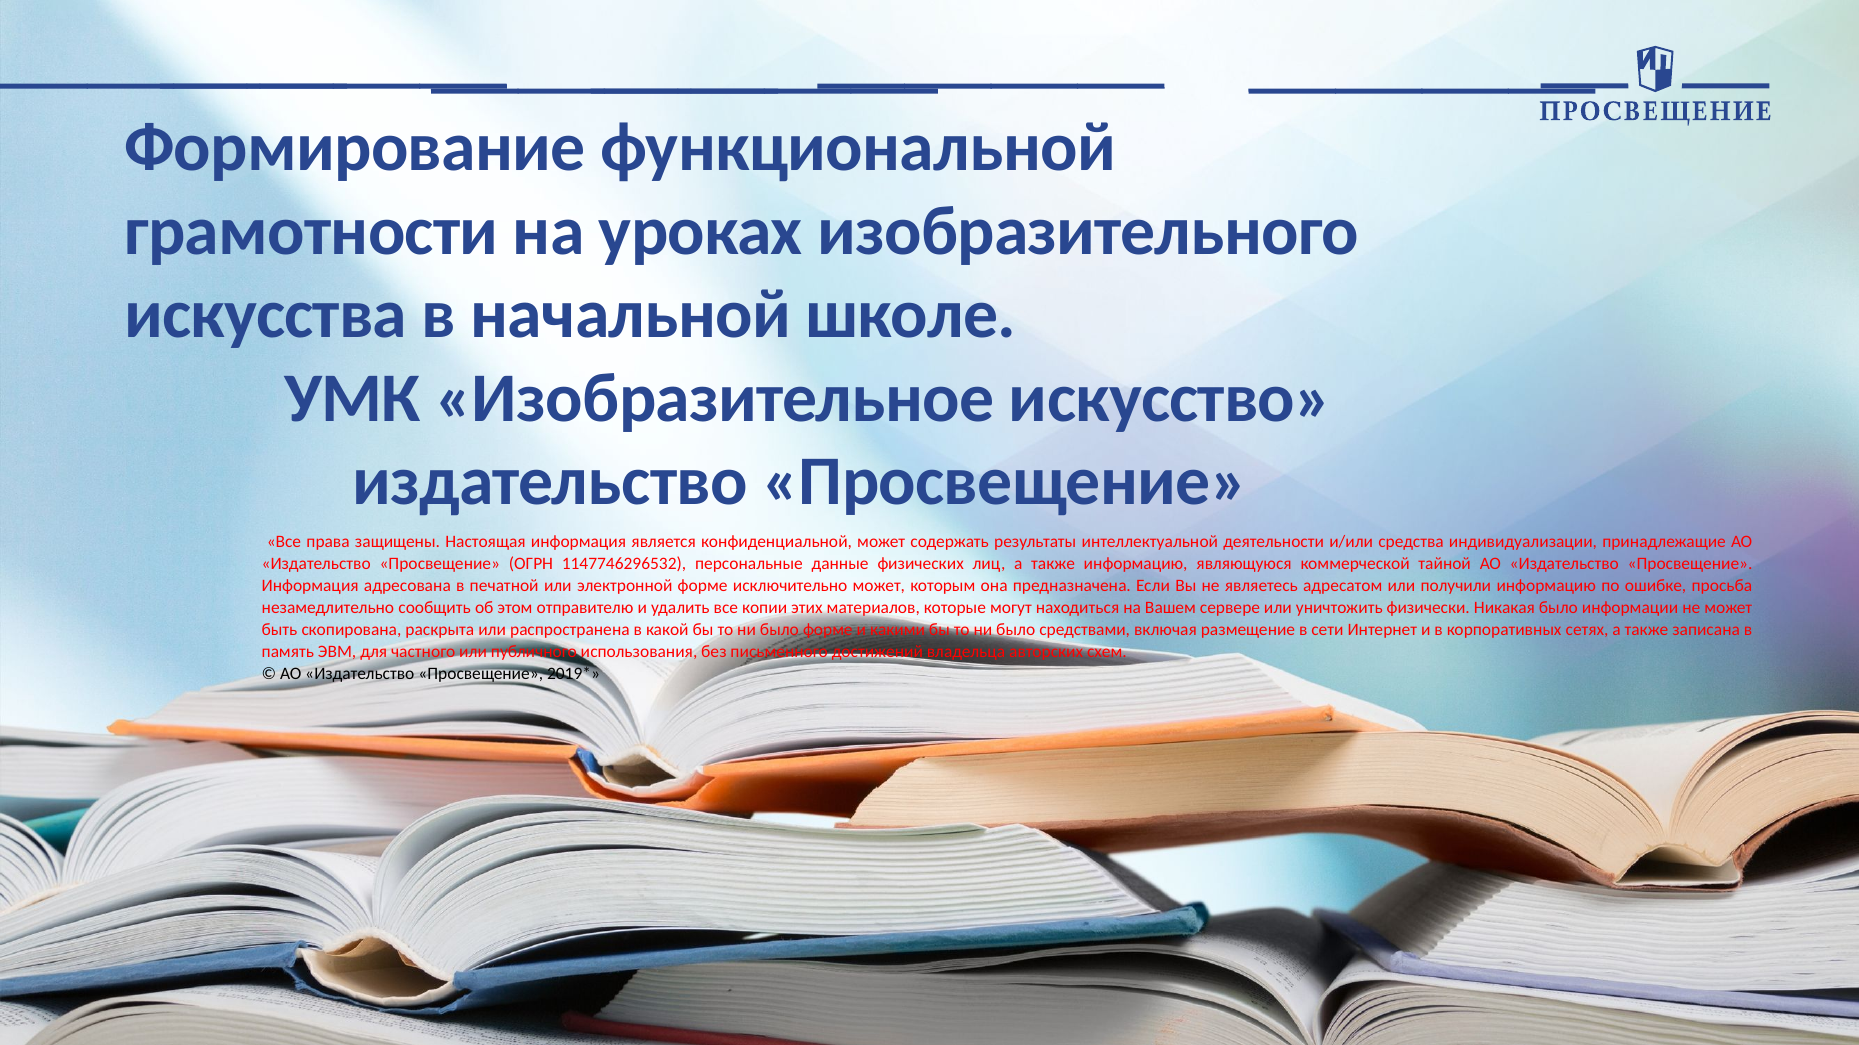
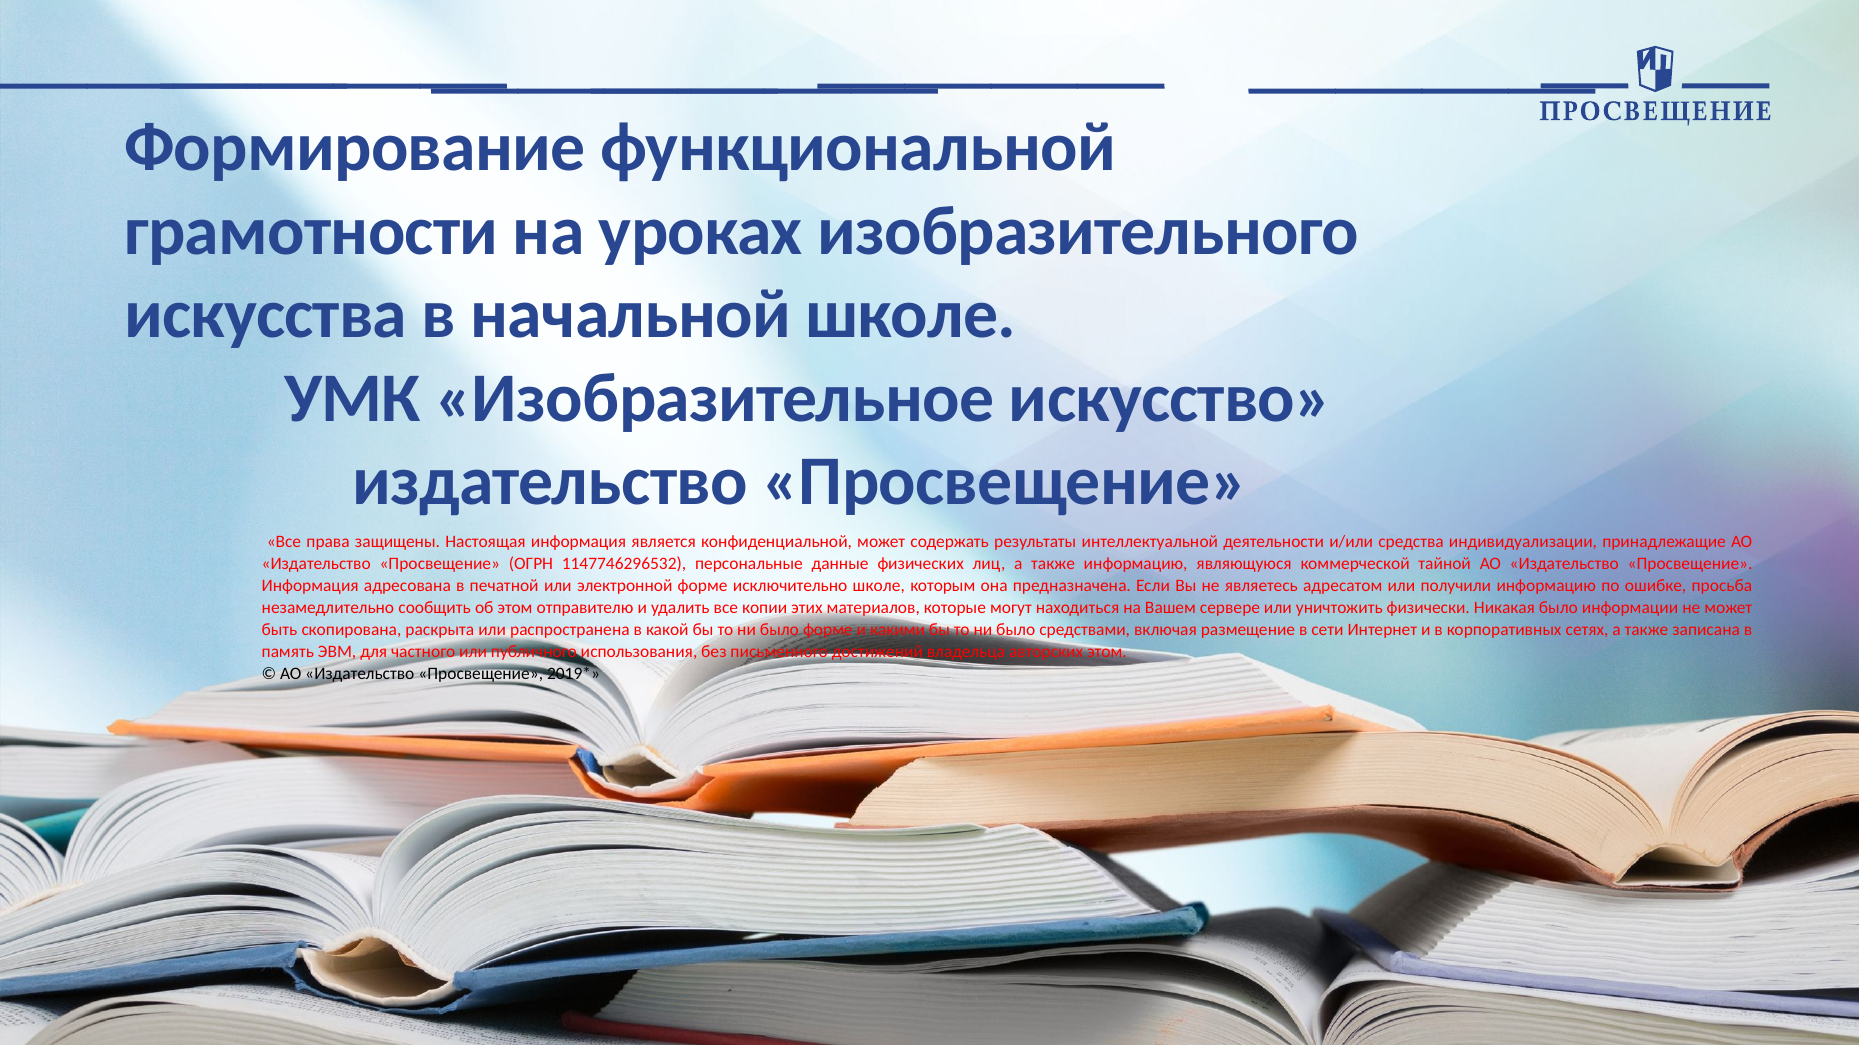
исключительно может: может -> школе
авторских схем: схем -> этом
